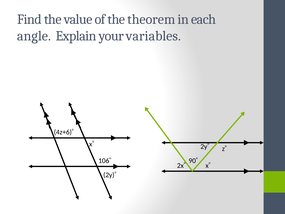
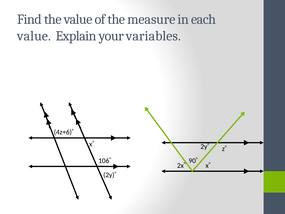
theorem: theorem -> measure
angle at (34, 36): angle -> value
